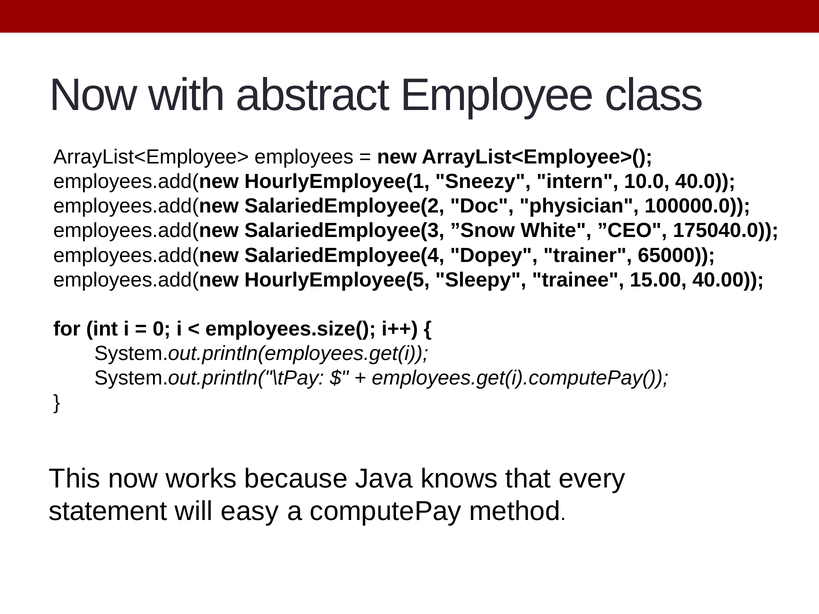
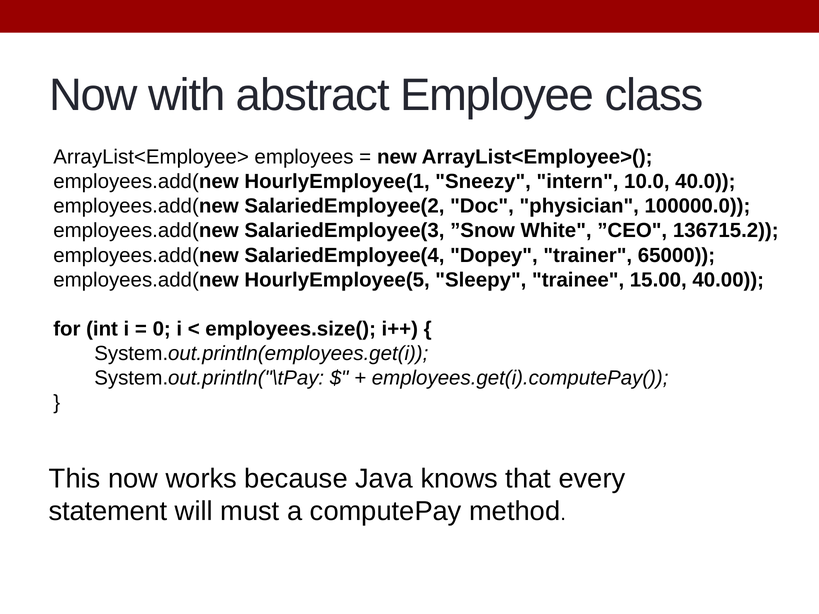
175040.0: 175040.0 -> 136715.2
easy: easy -> must
